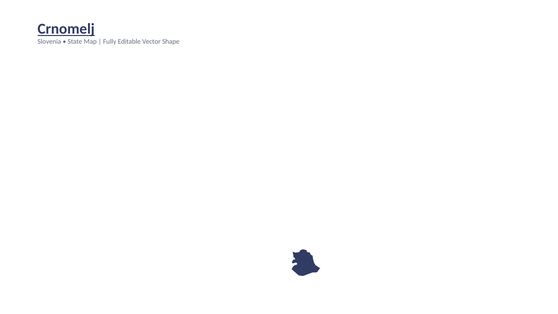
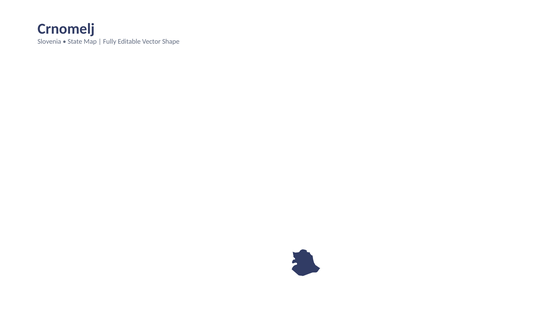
Crnomelj underline: present -> none
